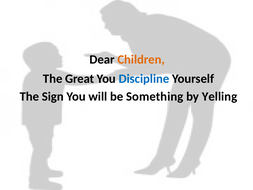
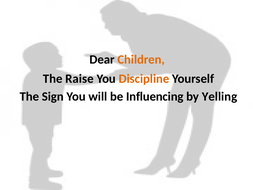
Great: Great -> Raise
Discipline colour: blue -> orange
Something: Something -> Influencing
